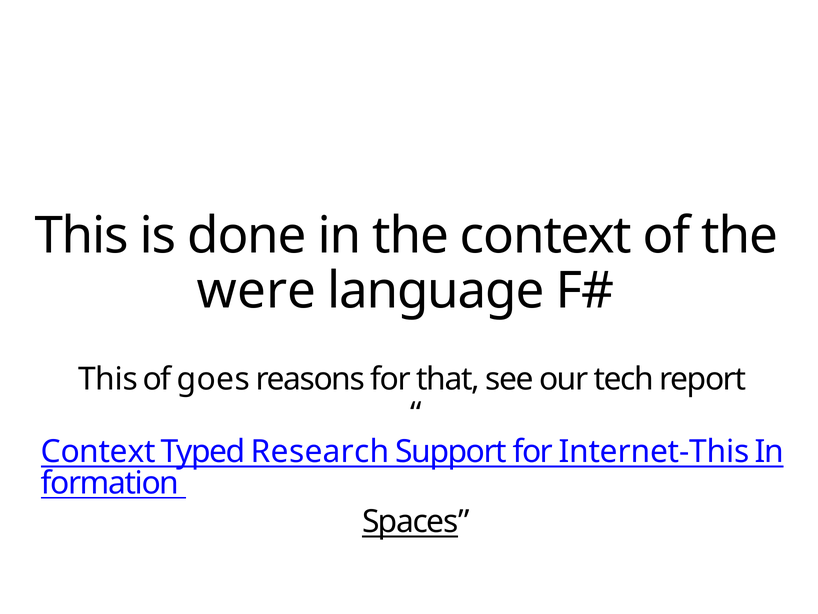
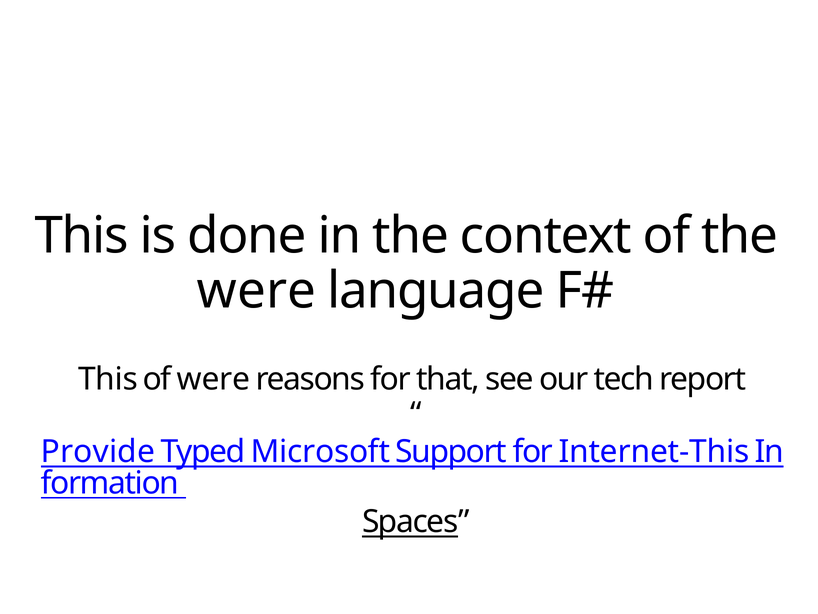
of goes: goes -> were
Context at (98, 452): Context -> Provide
Research: Research -> Microsoft
